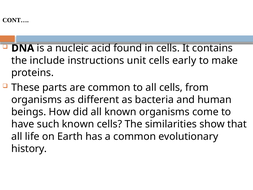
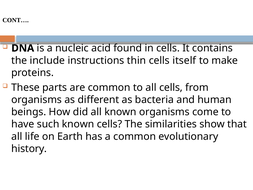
unit: unit -> thin
early: early -> itself
